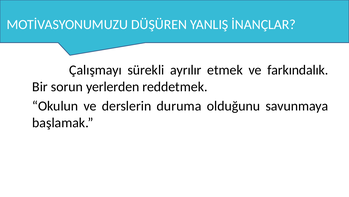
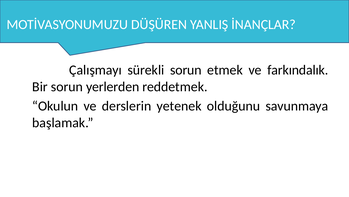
sürekli ayrılır: ayrılır -> sorun
duruma: duruma -> yetenek
